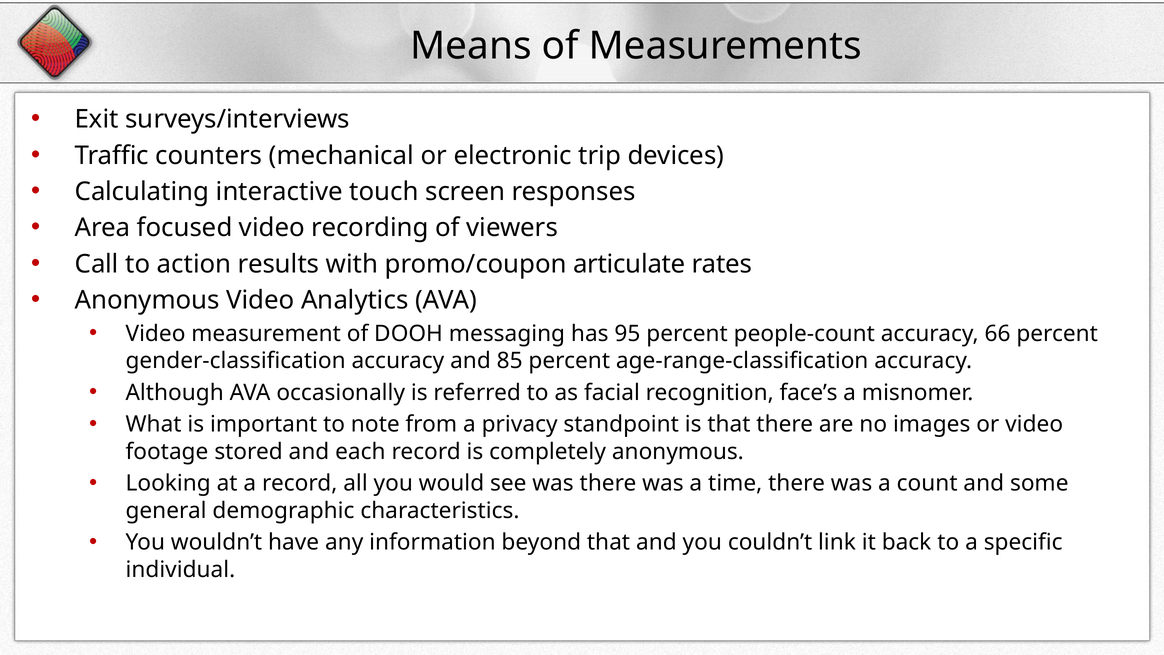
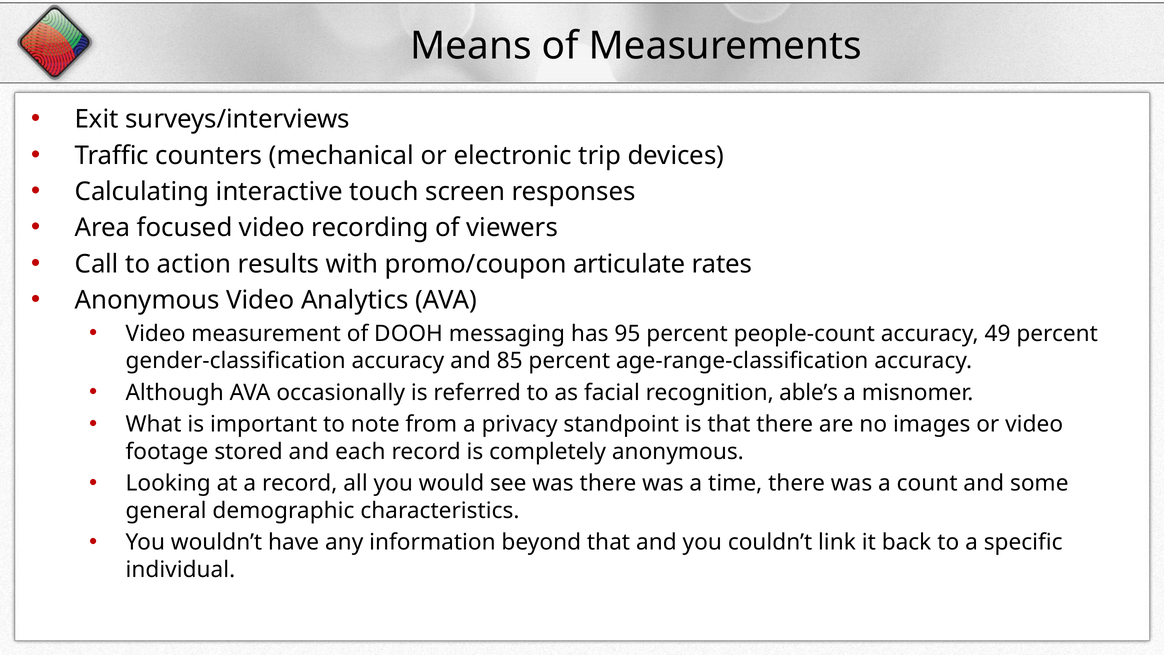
66: 66 -> 49
face’s: face’s -> able’s
